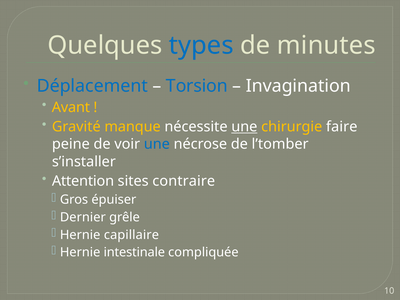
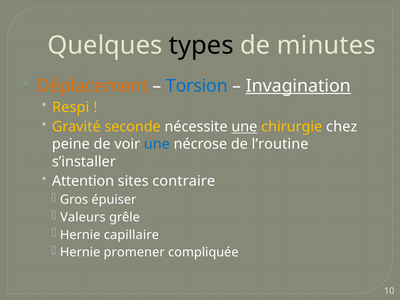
types colour: blue -> black
Déplacement colour: blue -> orange
Invagination underline: none -> present
Avant: Avant -> Respi
manque: manque -> seconde
faire: faire -> chez
l’tomber: l’tomber -> l’routine
Dernier: Dernier -> Valeurs
intestinale: intestinale -> promener
